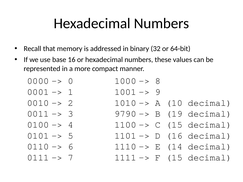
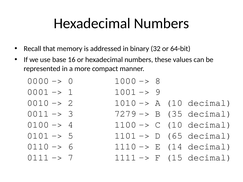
9790: 9790 -> 7279
19: 19 -> 35
C 15: 15 -> 10
D 16: 16 -> 65
